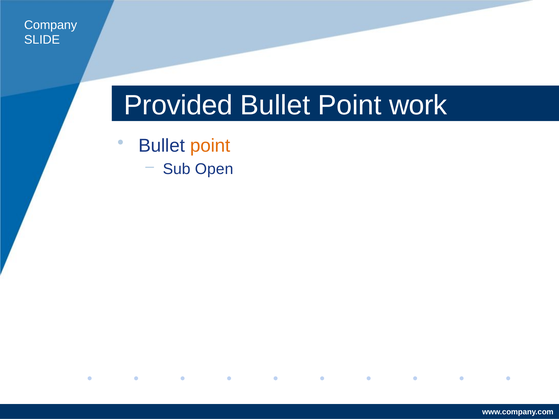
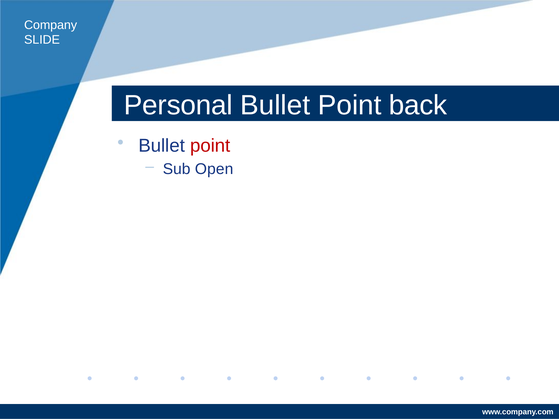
Provided: Provided -> Personal
work: work -> back
point at (210, 146) colour: orange -> red
